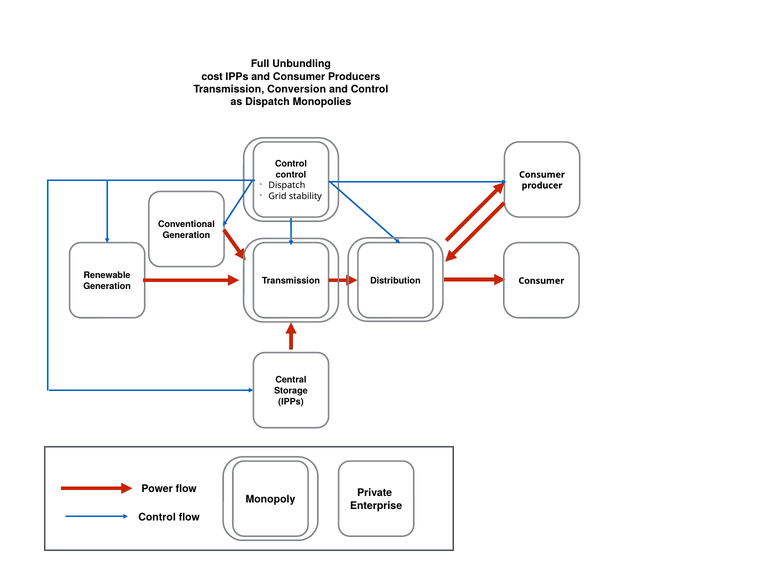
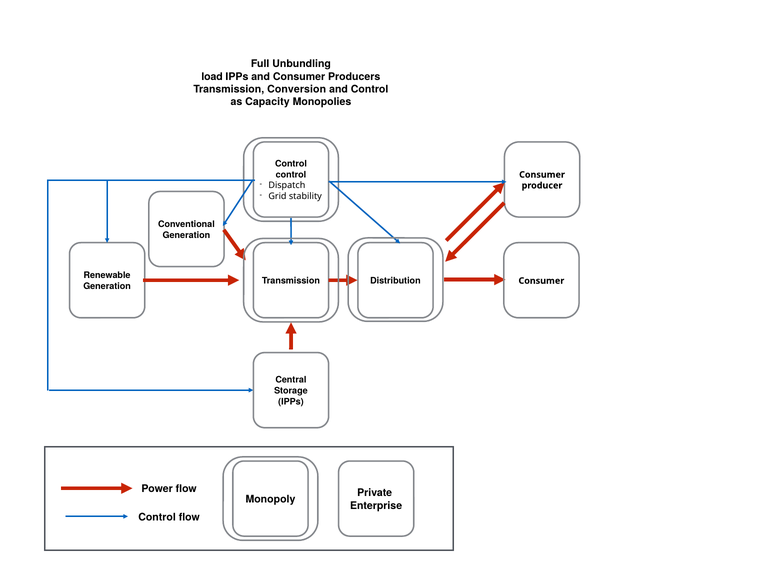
cost: cost -> load
as Dispatch: Dispatch -> Capacity
